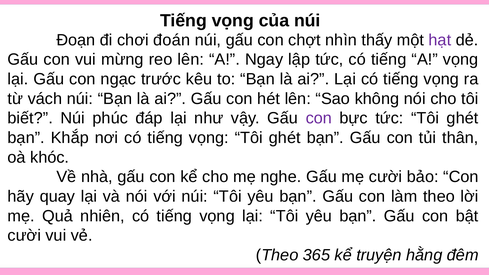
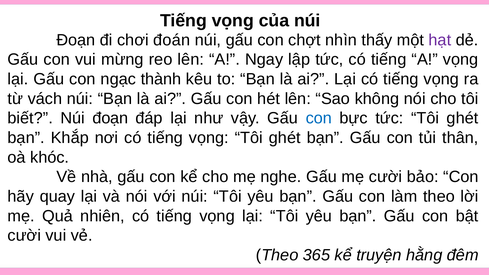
trước: trước -> thành
biết Núi phúc: phúc -> đoạn
con at (319, 118) colour: purple -> blue
